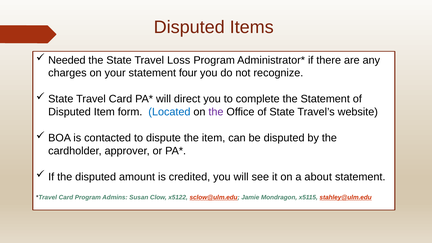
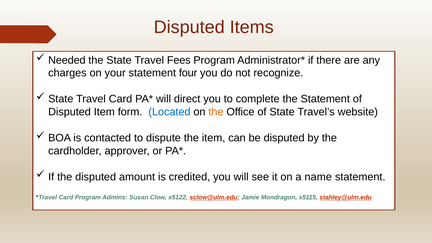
Loss: Loss -> Fees
the at (216, 112) colour: purple -> orange
about: about -> name
